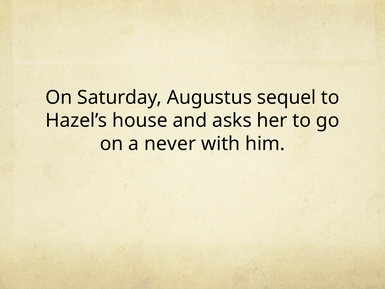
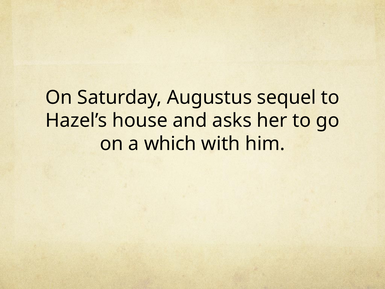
never: never -> which
